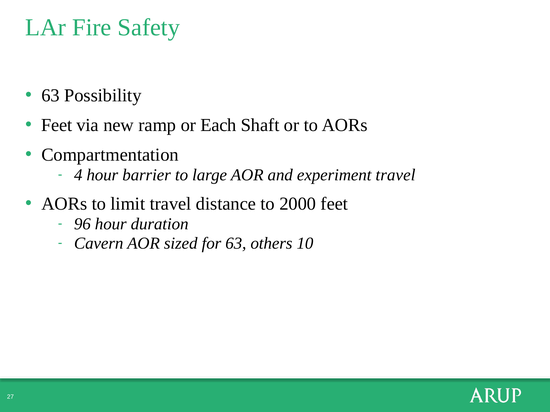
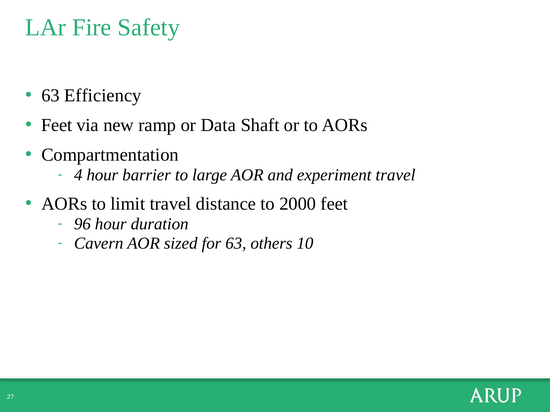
Possibility: Possibility -> Efficiency
Each: Each -> Data
